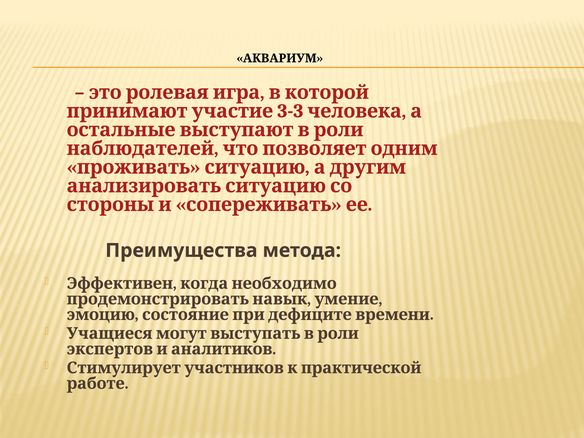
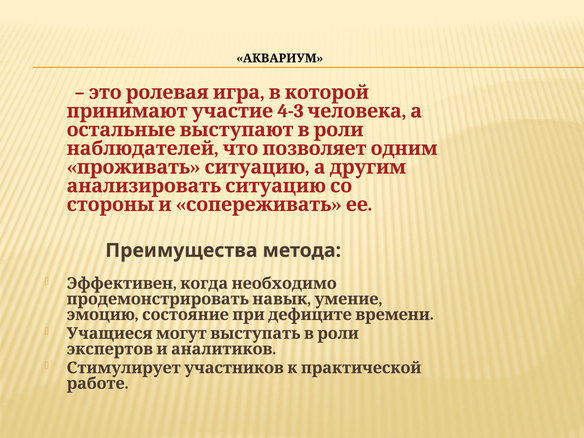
3-3: 3-3 -> 4-3
